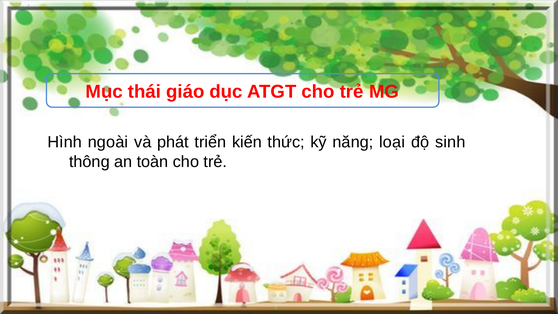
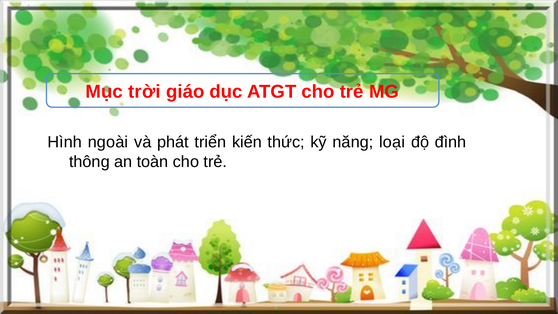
thái: thái -> trời
sinh: sinh -> đình
